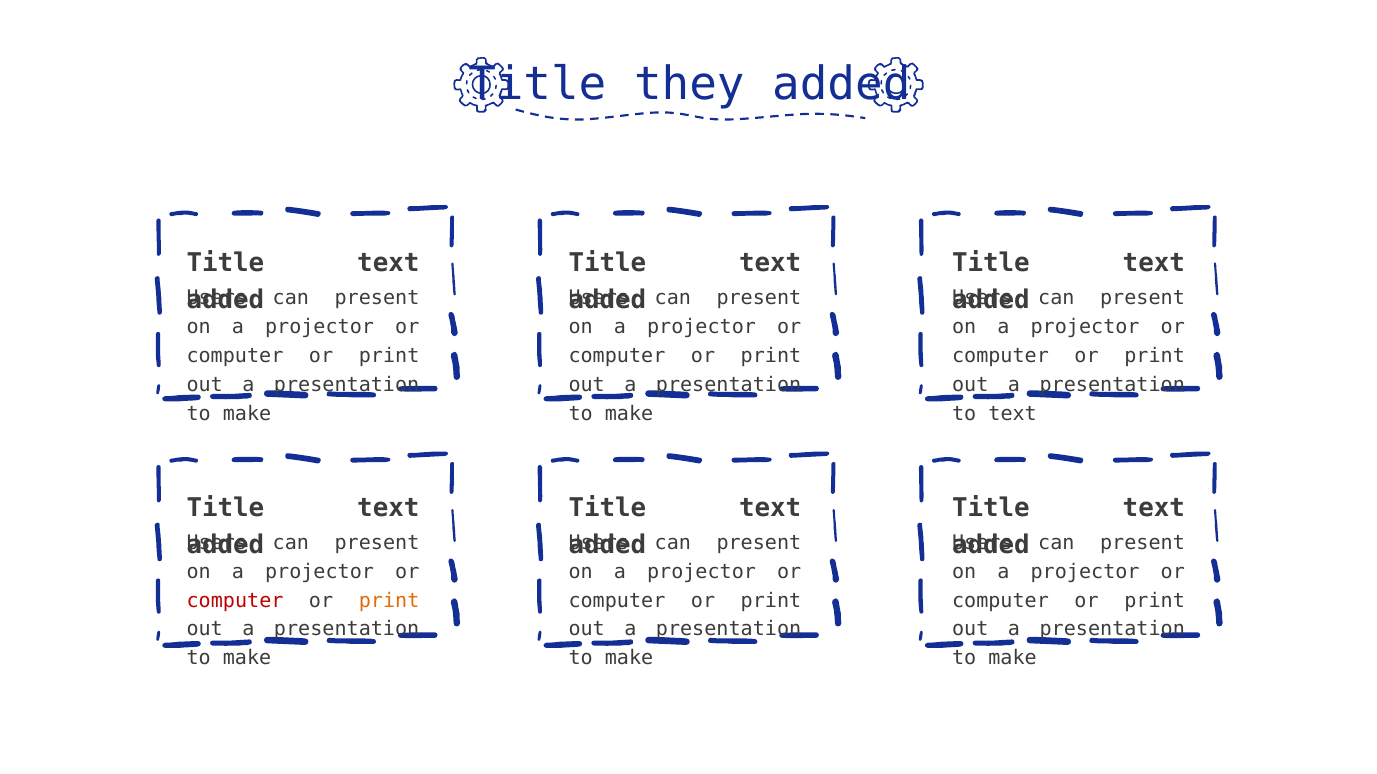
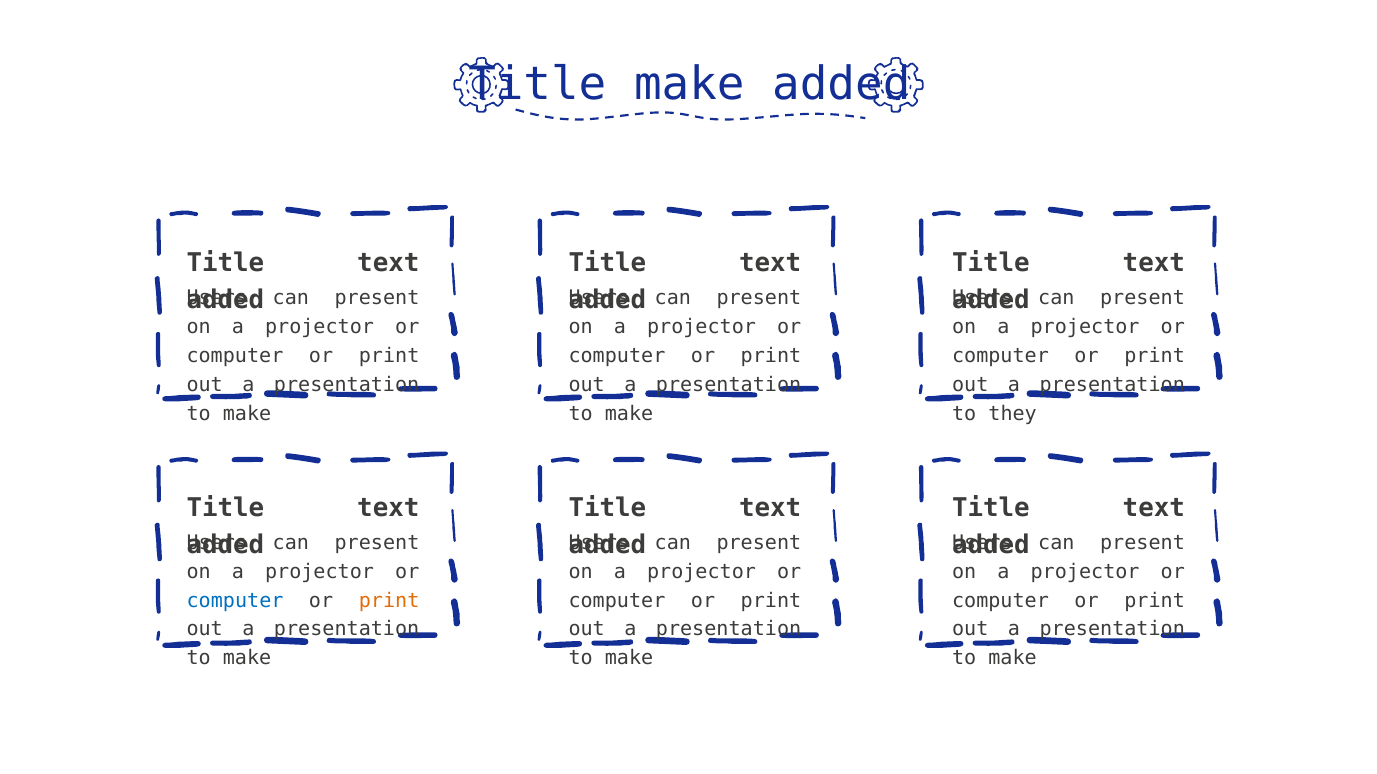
Title they: they -> make
to text: text -> they
computer at (235, 601) colour: red -> blue
